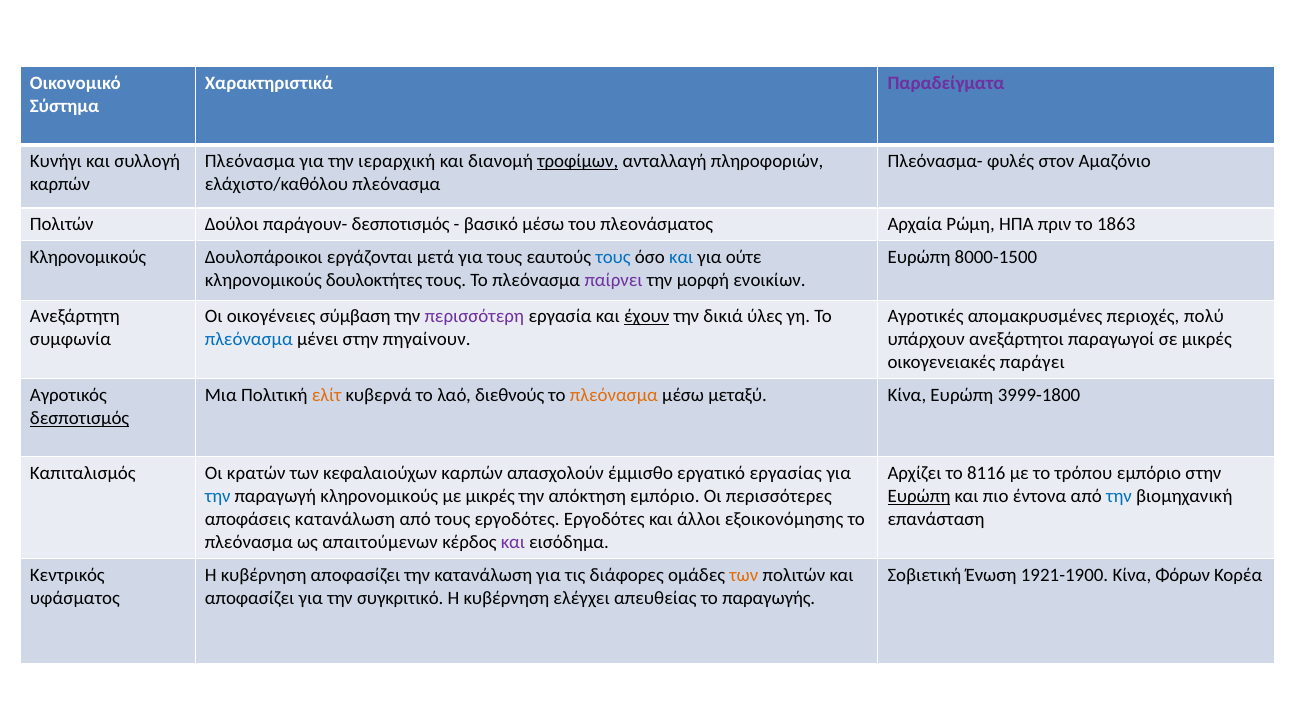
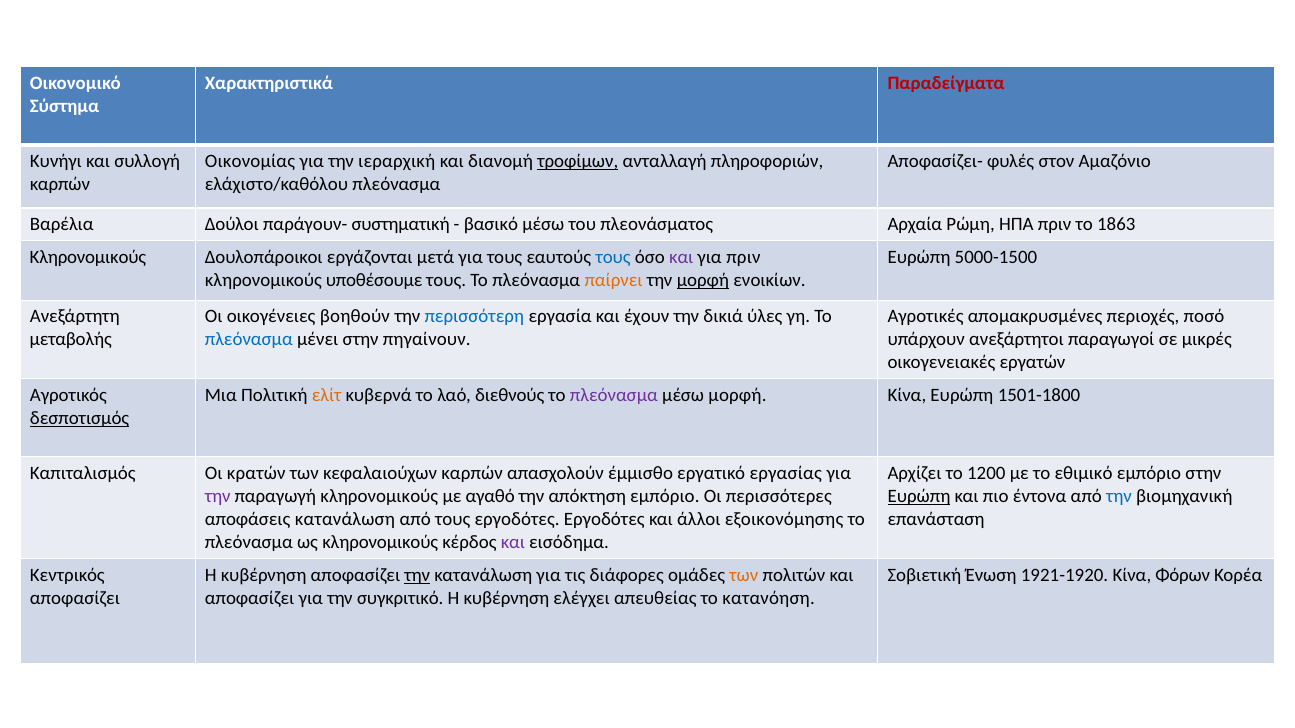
Παραδείγματα colour: purple -> red
Πλεόνασμα at (250, 162): Πλεόνασμα -> Οικονομίας
Πλεόνασμα-: Πλεόνασμα- -> Αποφασίζει-
Πολιτών at (62, 225): Πολιτών -> Βαρέλια
παράγουν- δεσποτισμός: δεσποτισμός -> συστηματική
και at (681, 257) colour: blue -> purple
για ούτε: ούτε -> πριν
8000-1500: 8000-1500 -> 5000-1500
δουλοκτήτες: δουλοκτήτες -> υποθέσουμε
παίρνει colour: purple -> orange
μορφή at (703, 280) underline: none -> present
σύμβαση: σύμβαση -> βοηθούν
περισσότερη colour: purple -> blue
έχουν underline: present -> none
πολύ: πολύ -> ποσό
συμφωνία: συμφωνία -> μεταβολής
παράγει: παράγει -> εργατών
πλεόνασμα at (614, 396) colour: orange -> purple
μέσω μεταξύ: μεταξύ -> μορφή
3999-1800: 3999-1800 -> 1501-1800
8116: 8116 -> 1200
τρόπου: τρόπου -> εθιμικό
την at (218, 497) colour: blue -> purple
με μικρές: μικρές -> αγαθό
ως απαιτούμενων: απαιτούμενων -> κληρονομικούς
την at (417, 575) underline: none -> present
1921-1900: 1921-1900 -> 1921-1920
υφάσματος at (75, 598): υφάσματος -> αποφασίζει
παραγωγής: παραγωγής -> κατανόηση
